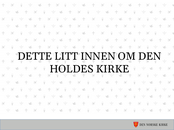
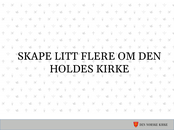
DETTE: DETTE -> SKAPE
INNEN: INNEN -> FLERE
